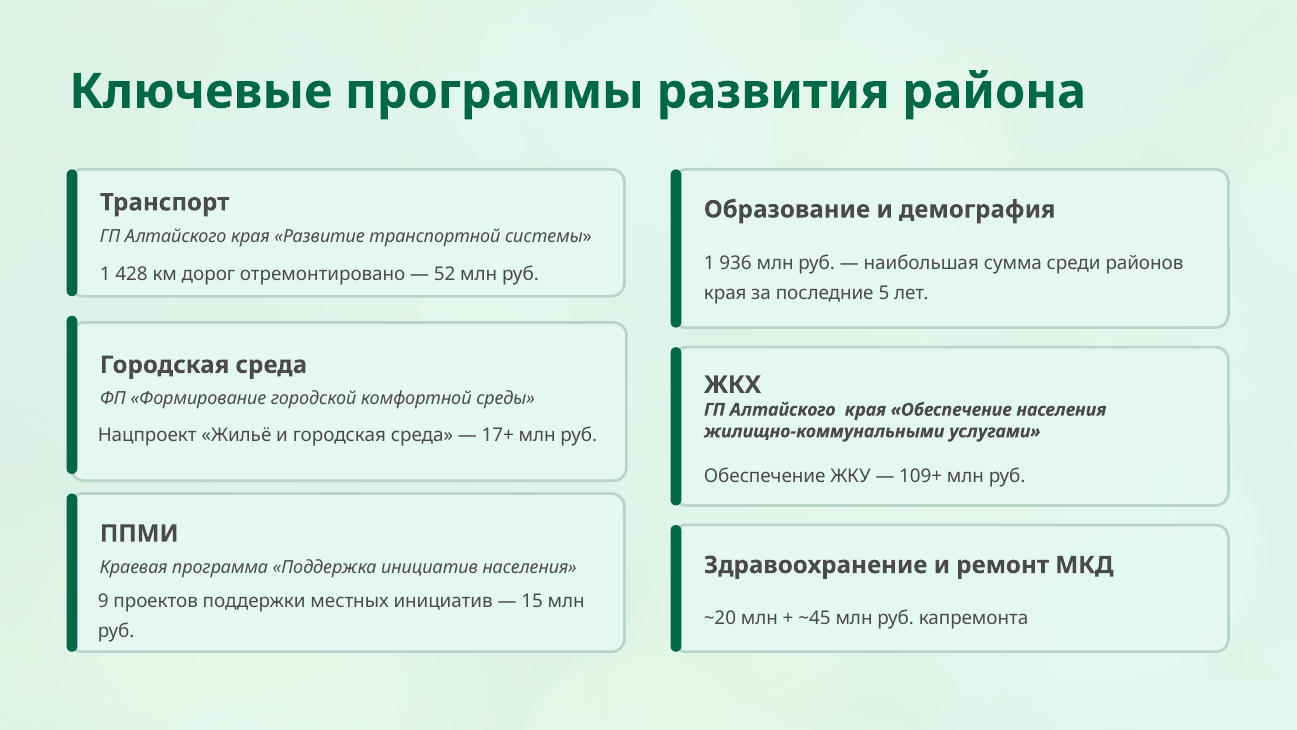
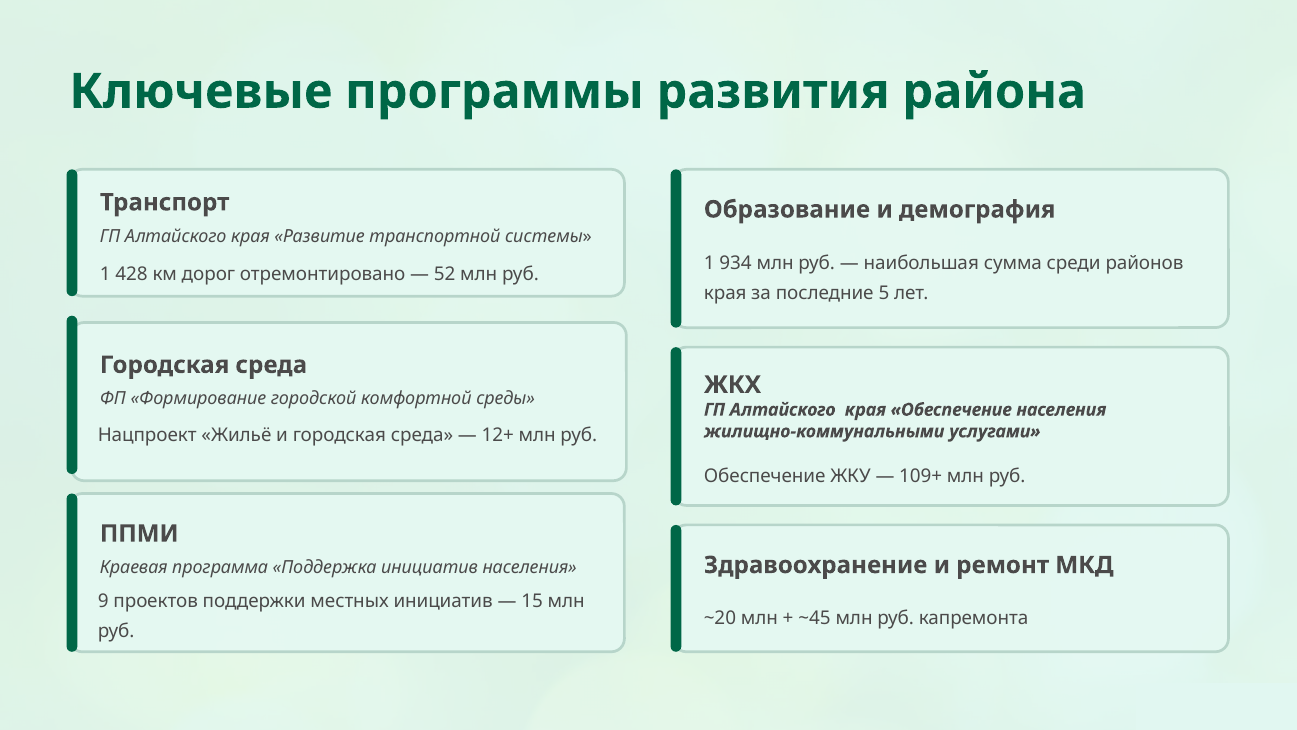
936: 936 -> 934
17+: 17+ -> 12+
